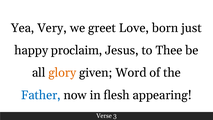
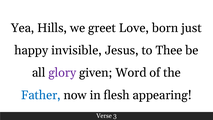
Very: Very -> Hills
proclaim: proclaim -> invisible
glory colour: orange -> purple
